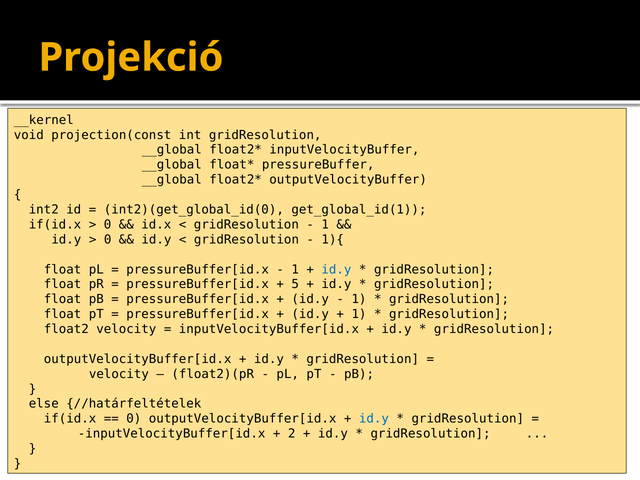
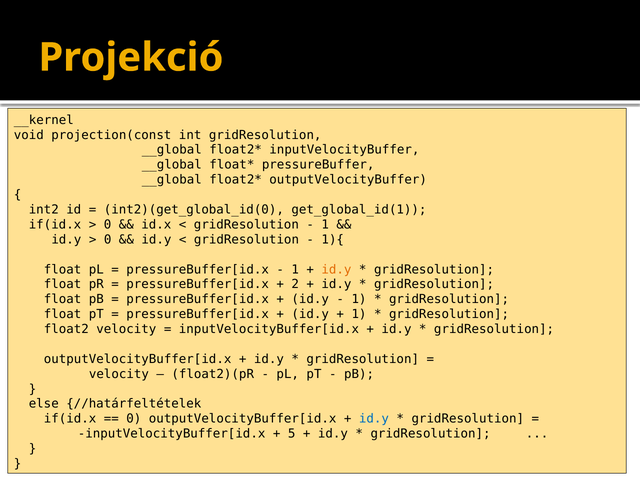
id.y at (336, 269) colour: blue -> orange
5: 5 -> 2
2: 2 -> 5
